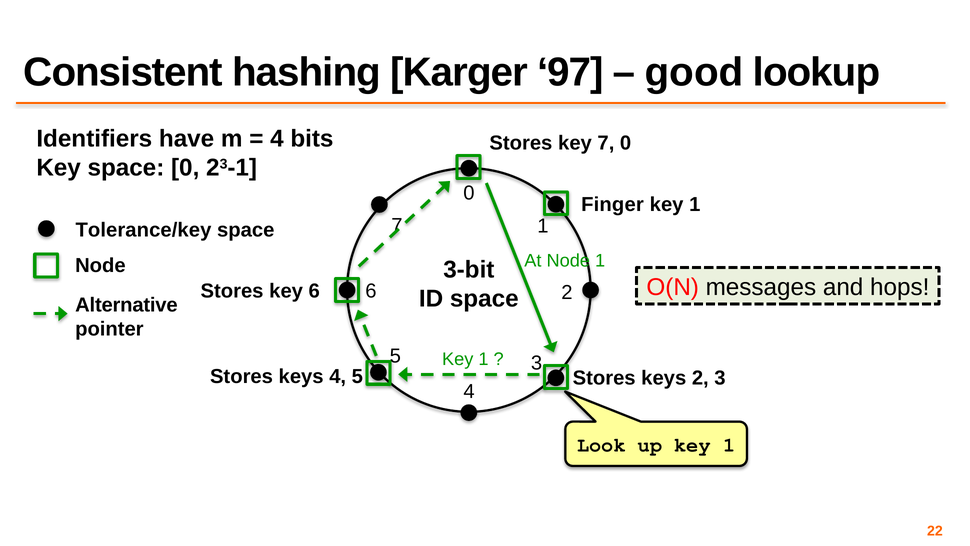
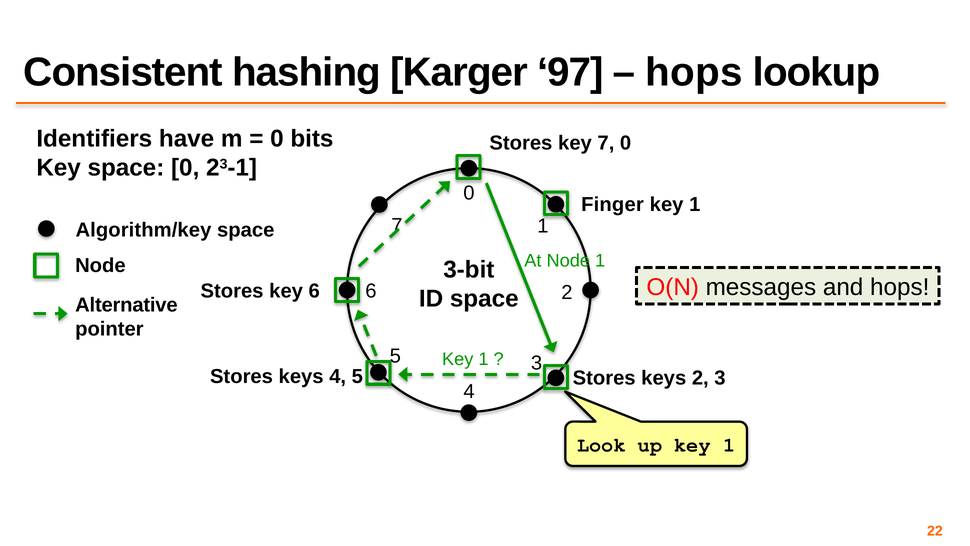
good at (694, 72): good -> hops
4 at (277, 139): 4 -> 0
Tolerance/key: Tolerance/key -> Algorithm/key
